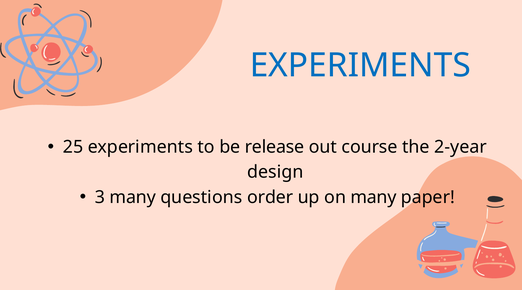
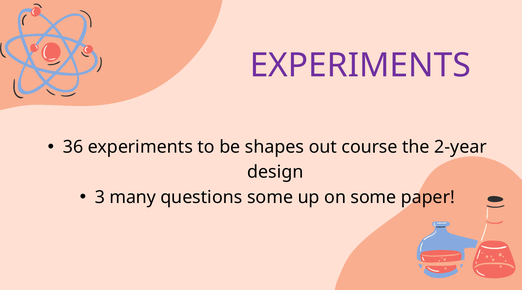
EXPERIMENTS at (360, 66) colour: blue -> purple
25: 25 -> 36
release: release -> shapes
questions order: order -> some
on many: many -> some
